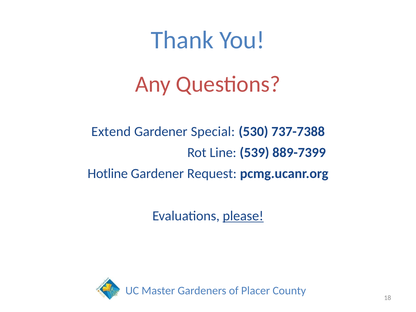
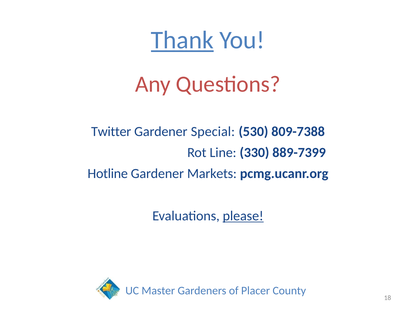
Thank underline: none -> present
Extend: Extend -> Twitter
737-7388: 737-7388 -> 809-7388
539: 539 -> 330
Request: Request -> Markets
